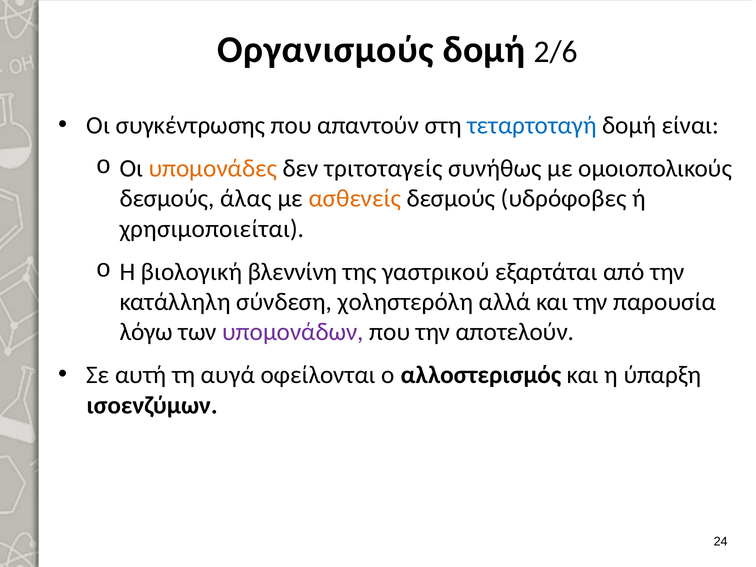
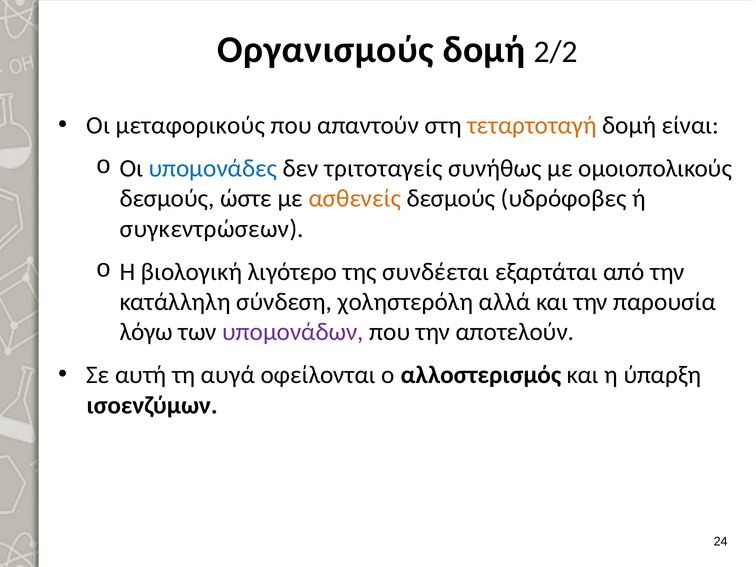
2/6: 2/6 -> 2/2
συγκέντρωσης: συγκέντρωσης -> μεταφορικούς
τεταρτοταγή colour: blue -> orange
υπομονάδες colour: orange -> blue
άλας: άλας -> ώστε
χρησιμοποιείται: χρησιμοποιείται -> συγκεντρώσεων
βλεννίνη: βλεννίνη -> λιγότερο
γαστρικού: γαστρικού -> συνδέεται
